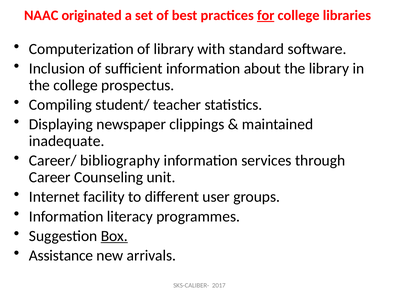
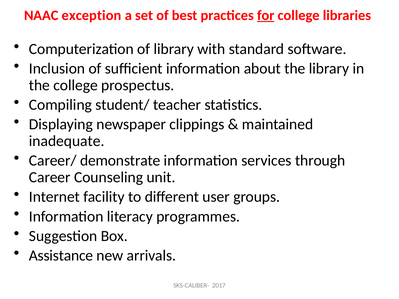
originated: originated -> exception
bibliography: bibliography -> demonstrate
Box underline: present -> none
